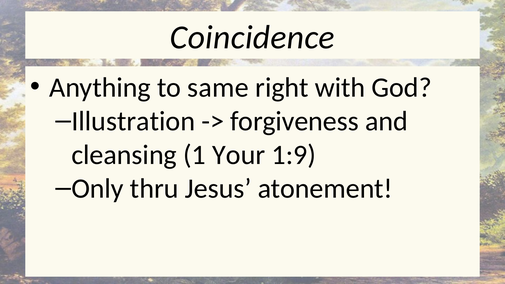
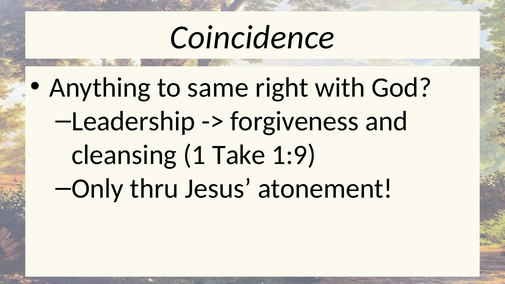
Illustration: Illustration -> Leadership
Your: Your -> Take
